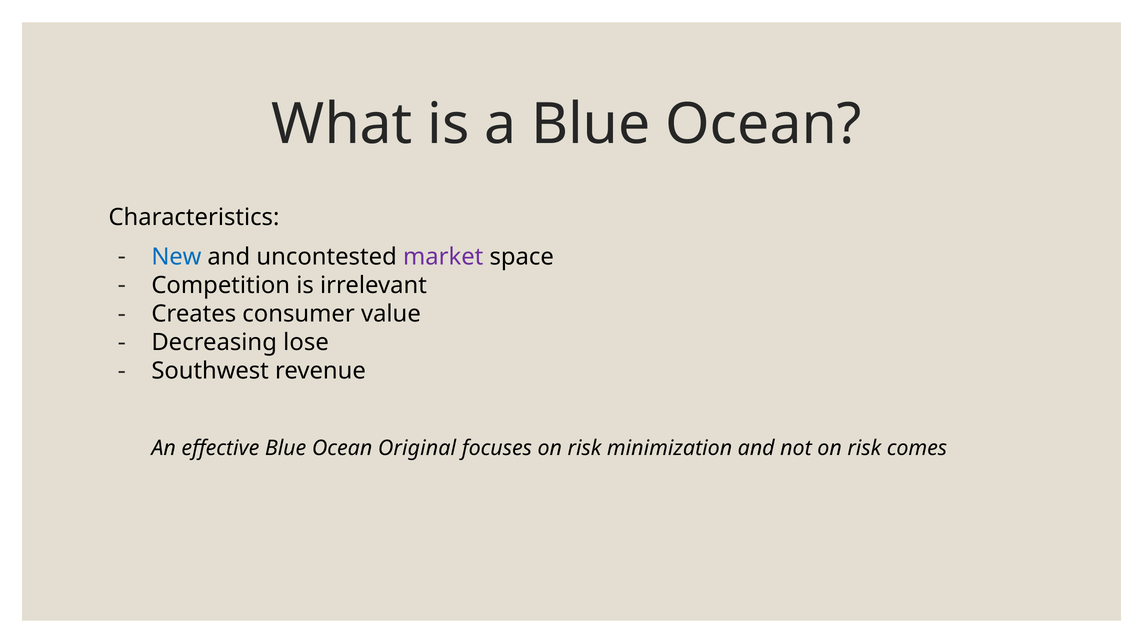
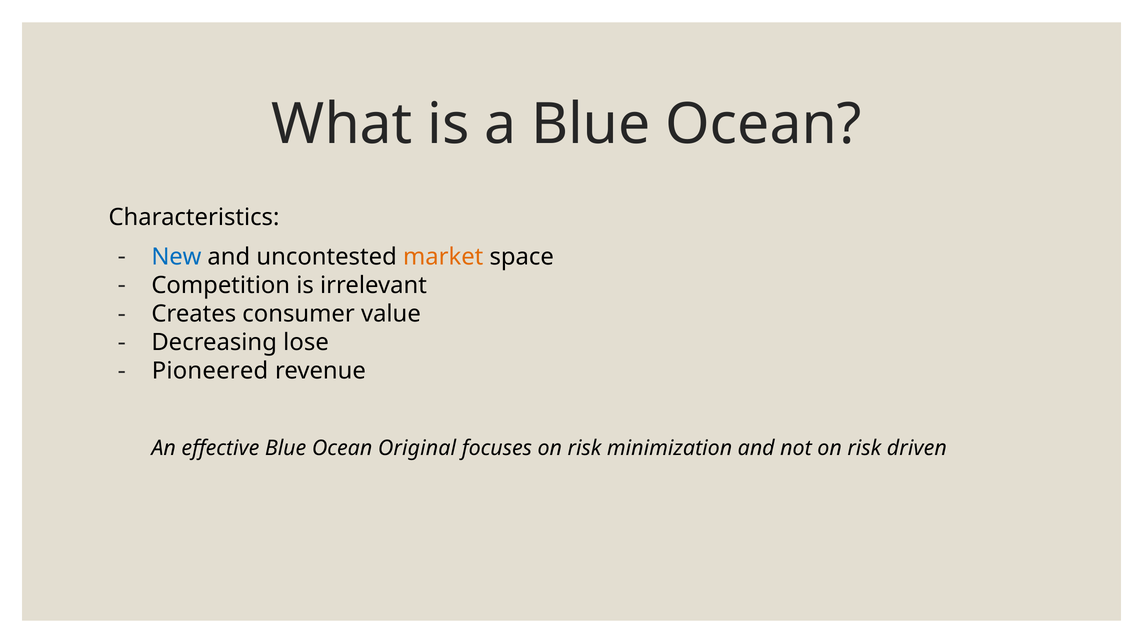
market colour: purple -> orange
Southwest: Southwest -> Pioneered
comes: comes -> driven
